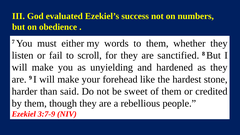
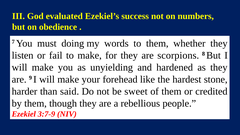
either: either -> doing
to scroll: scroll -> make
sanctified: sanctified -> scorpions
